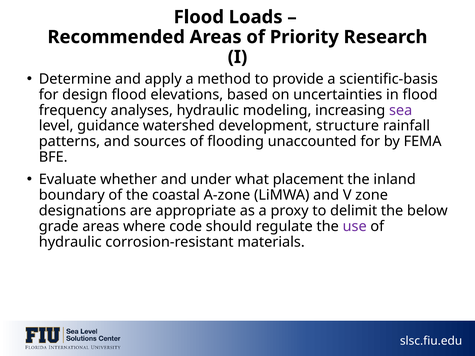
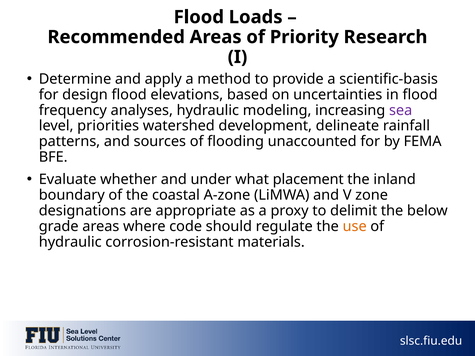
guidance: guidance -> priorities
structure: structure -> delineate
use colour: purple -> orange
